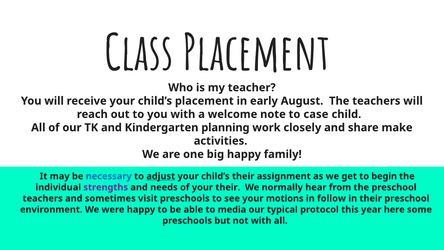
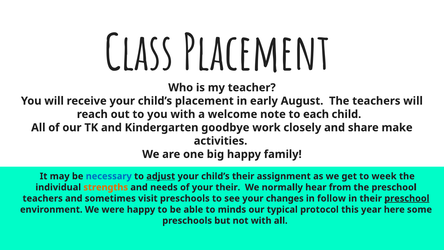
case: case -> each
planning: planning -> goodbye
begin: begin -> week
strengths colour: purple -> orange
motions: motions -> changes
preschool at (407, 198) underline: none -> present
media: media -> minds
